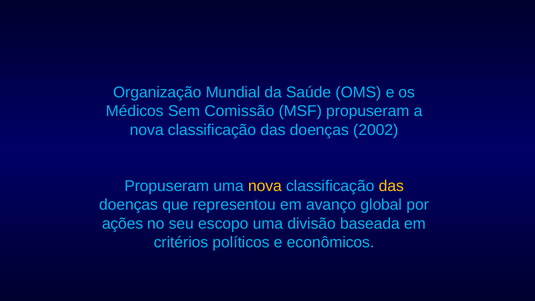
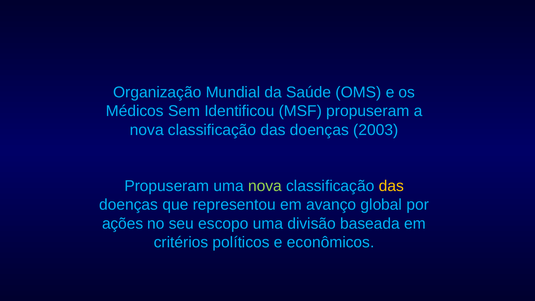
Comissão: Comissão -> Identificou
2002: 2002 -> 2003
nova at (265, 186) colour: yellow -> light green
